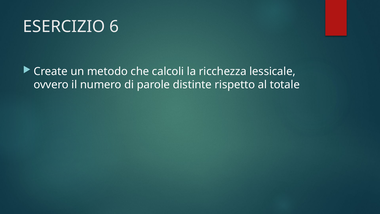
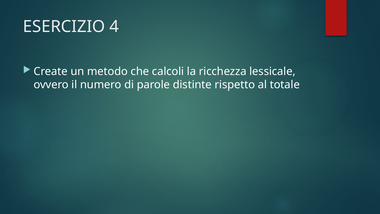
6: 6 -> 4
